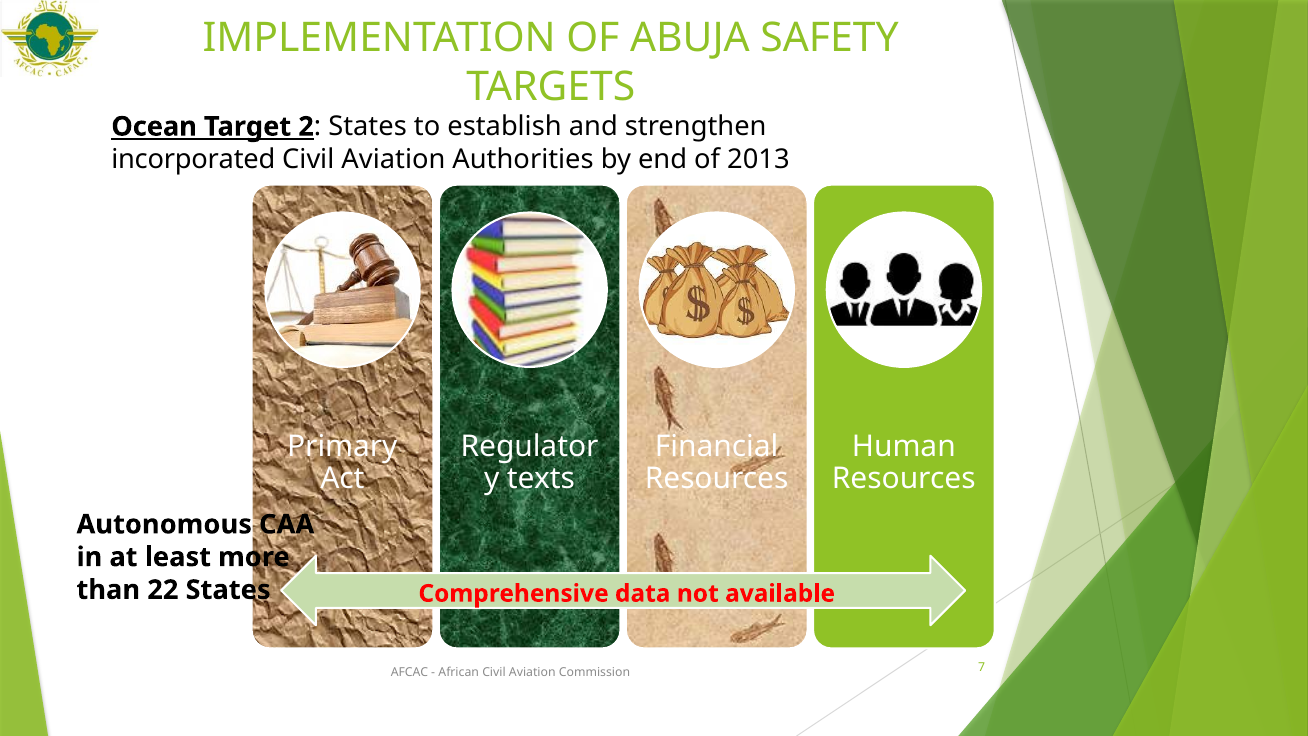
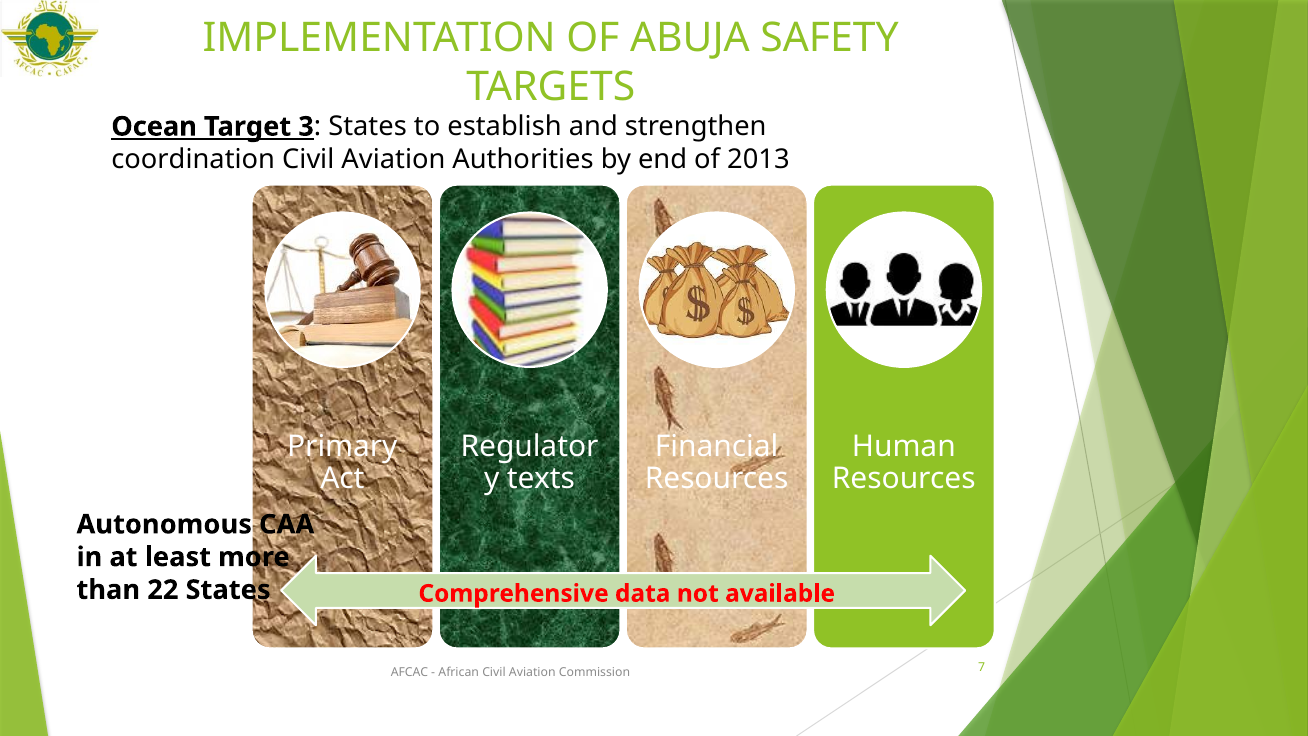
2: 2 -> 3
incorporated: incorporated -> coordination
